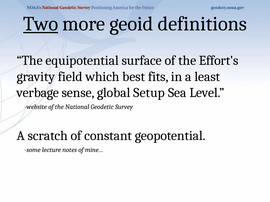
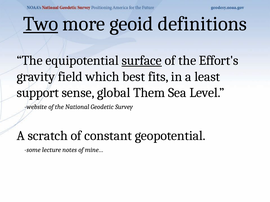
surface underline: none -> present
verbage: verbage -> support
Setup: Setup -> Them
